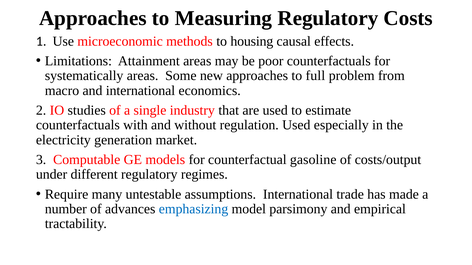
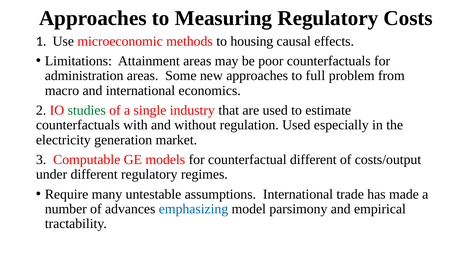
systematically: systematically -> administration
studies colour: black -> green
counterfactual gasoline: gasoline -> different
